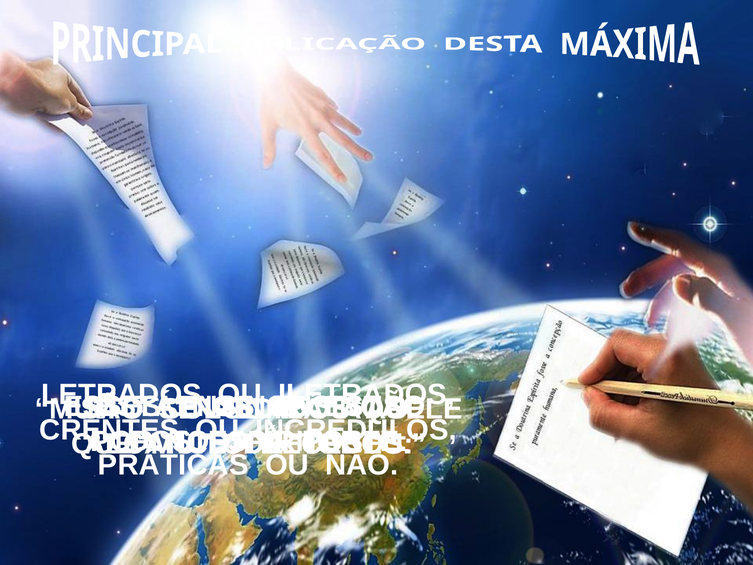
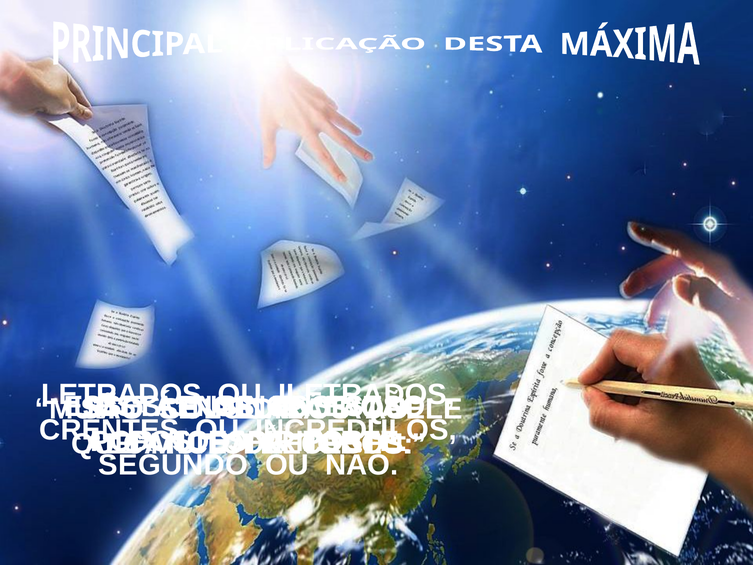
PRÁTICAS: PRÁTICAS -> SEGUNDO
